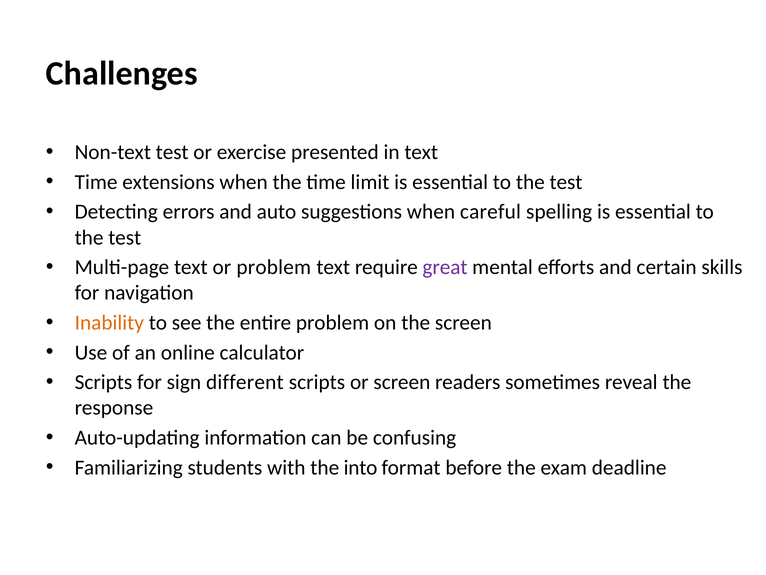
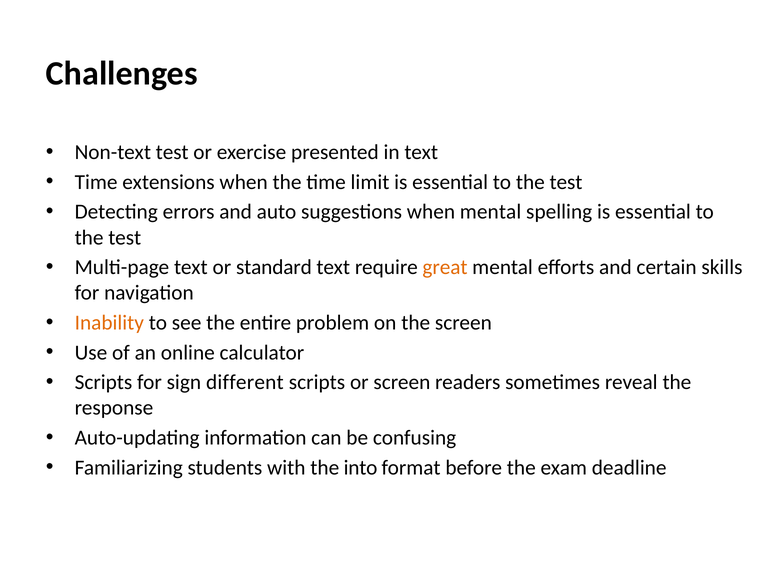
when careful: careful -> mental
or problem: problem -> standard
great colour: purple -> orange
